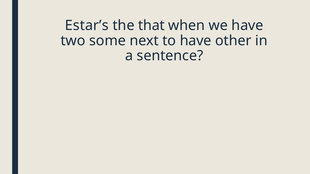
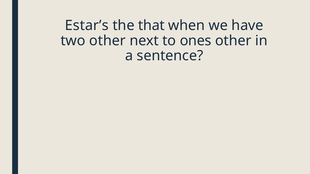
two some: some -> other
to have: have -> ones
